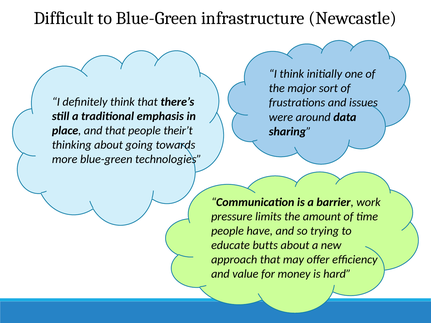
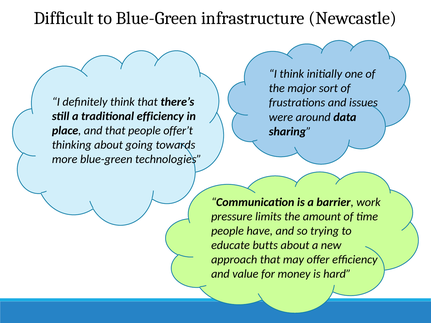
traditional emphasis: emphasis -> efficiency
their’t: their’t -> offer’t
